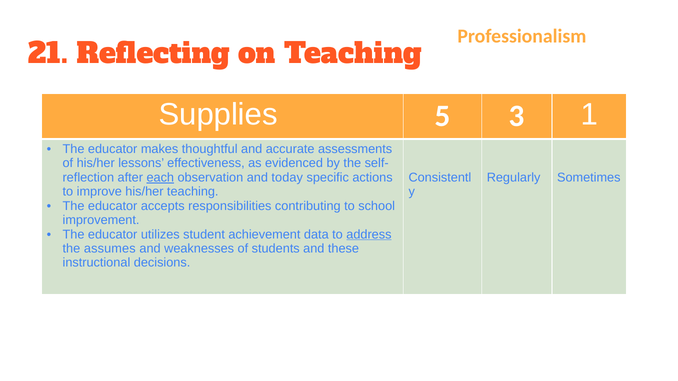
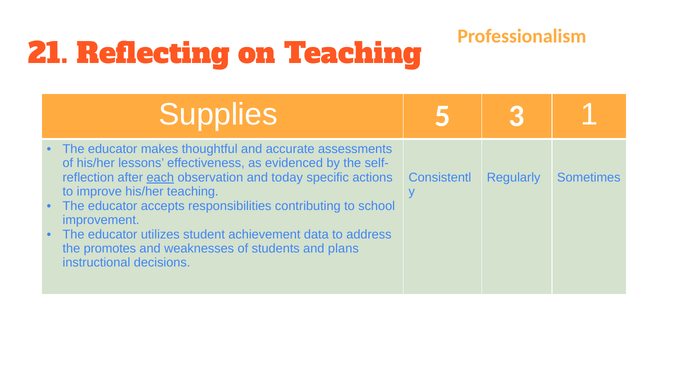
address underline: present -> none
assumes: assumes -> promotes
these: these -> plans
